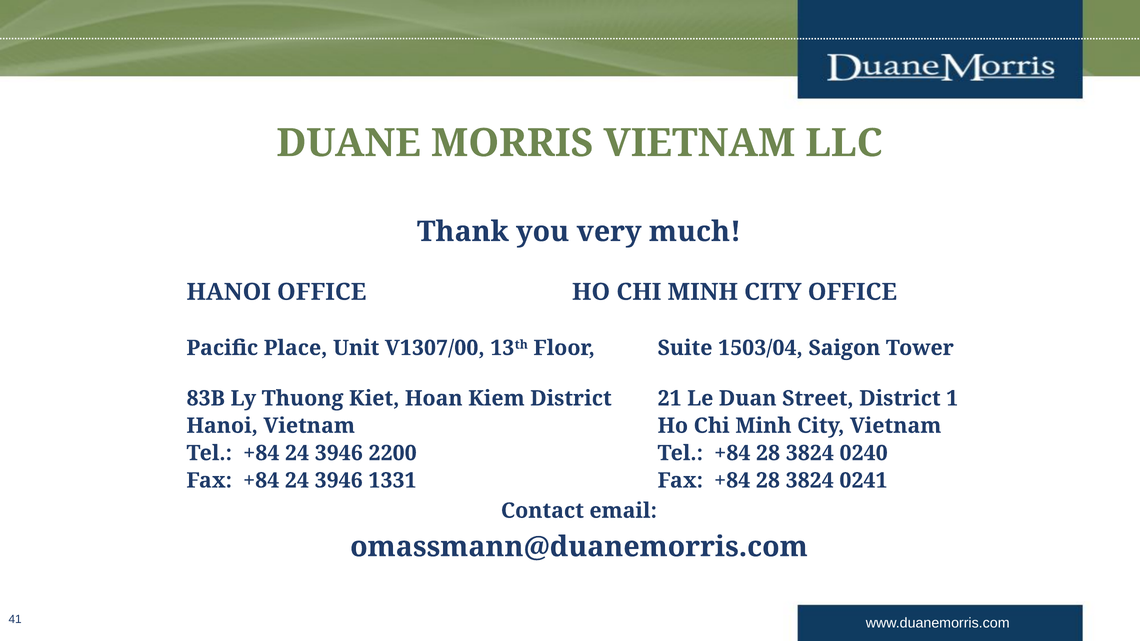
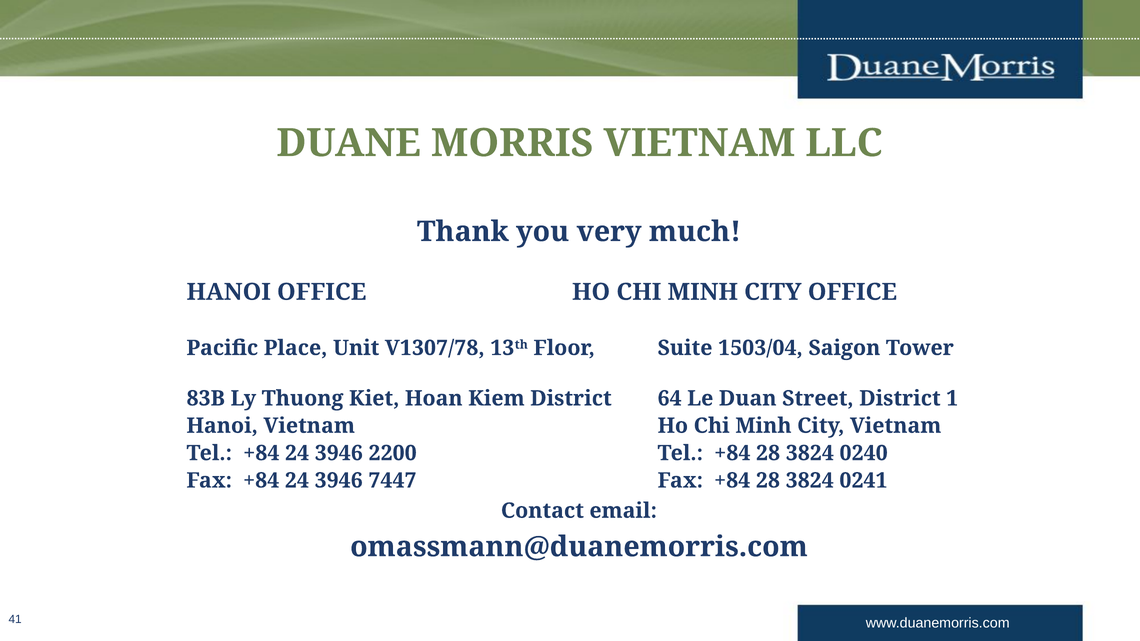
V1307/00: V1307/00 -> V1307/78
21: 21 -> 64
1331: 1331 -> 7447
